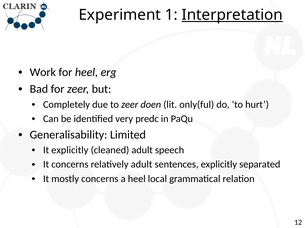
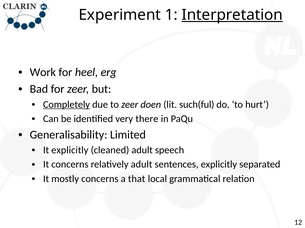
Completely underline: none -> present
only(ful: only(ful -> such(ful
predc: predc -> there
a heel: heel -> that
